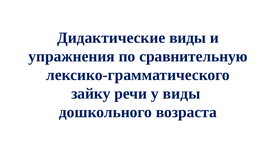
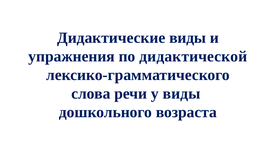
сравнительную: сравнительную -> дидактической
зайку: зайку -> слова
